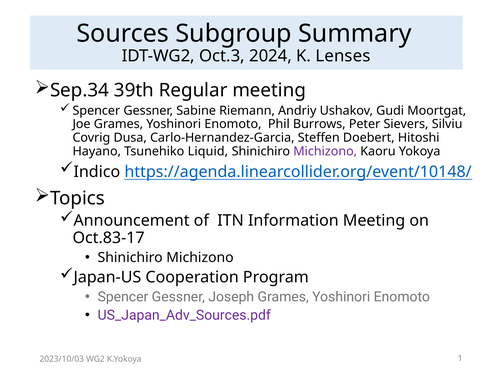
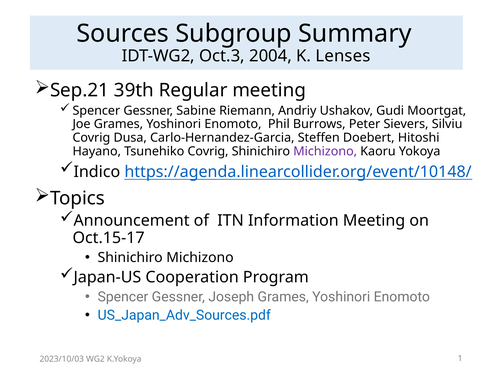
2024: 2024 -> 2004
Sep.34: Sep.34 -> Sep.21
Tsunehiko Liquid: Liquid -> Covrig
Oct.83-17: Oct.83-17 -> Oct.15-17
US_Japan_Adv_Sources.pdf colour: purple -> blue
